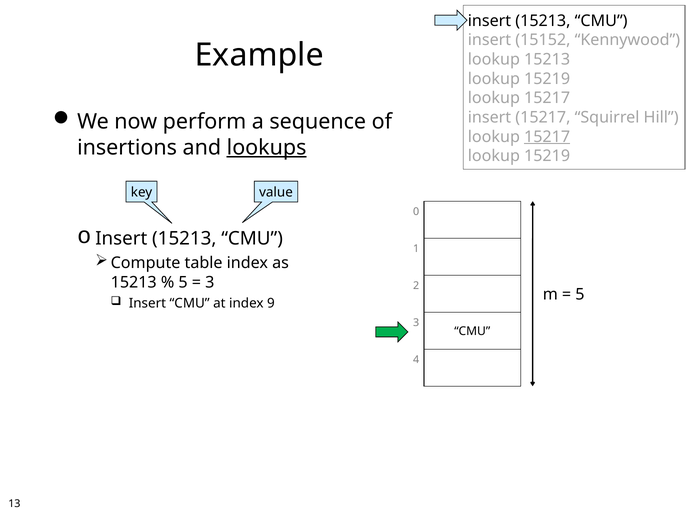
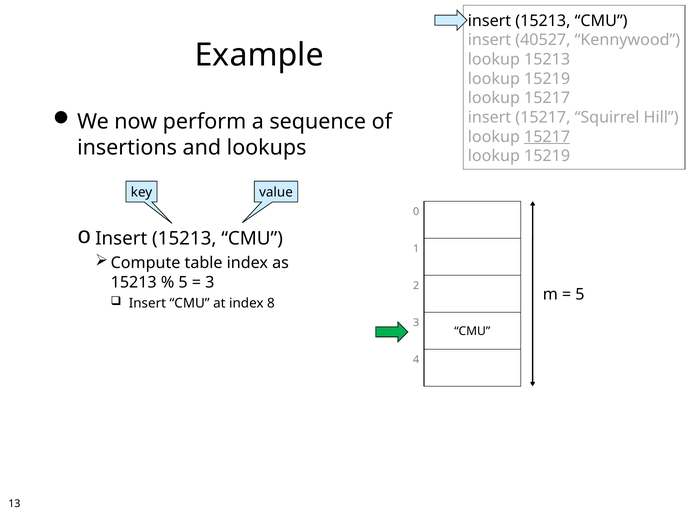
15152: 15152 -> 40527
lookups underline: present -> none
9: 9 -> 8
